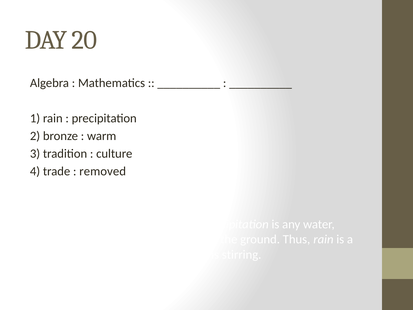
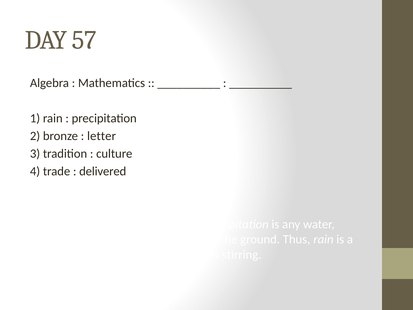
20: 20 -> 57
warm: warm -> letter
removed: removed -> delivered
